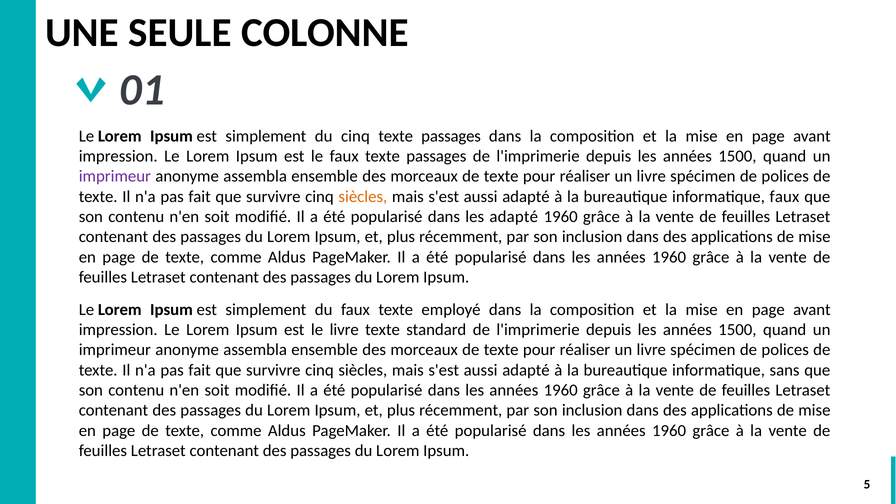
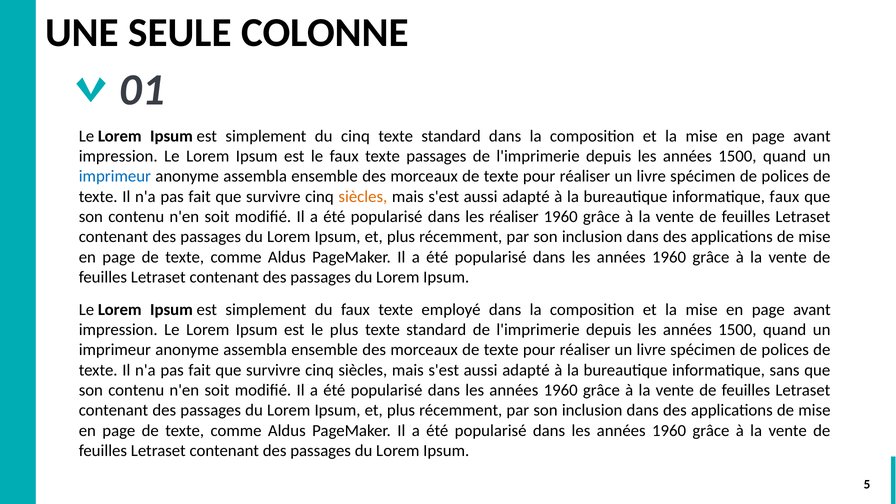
passages at (451, 136): passages -> standard
imprimeur at (115, 176) colour: purple -> blue
les adapté: adapté -> réaliser
le livre: livre -> plus
